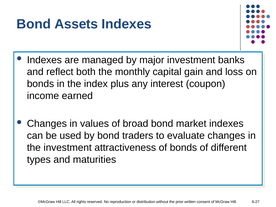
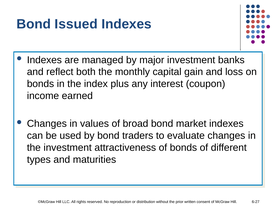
Assets: Assets -> Issued
